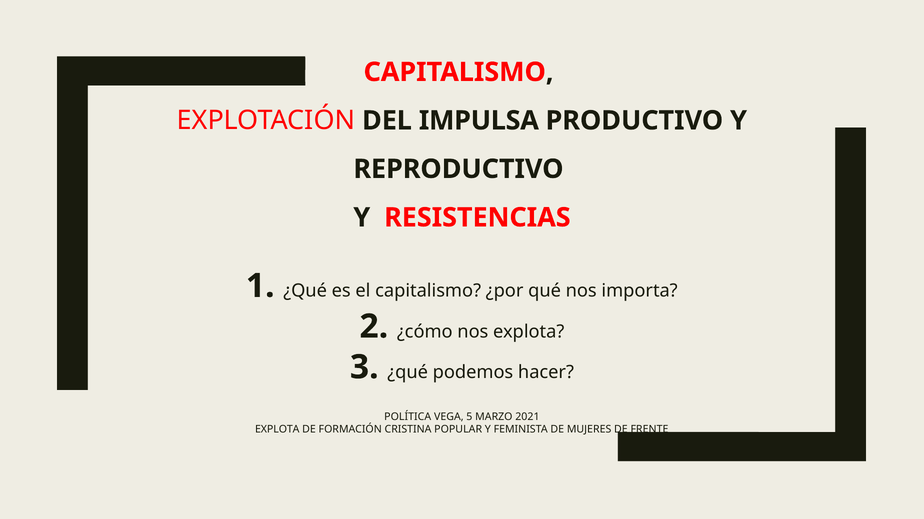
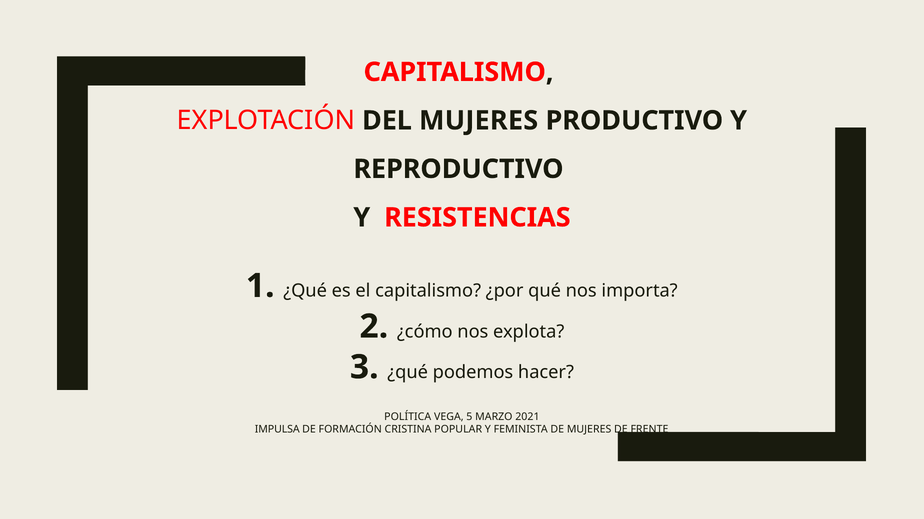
DEL IMPULSA: IMPULSA -> MUJERES
EXPLOTA at (277, 430): EXPLOTA -> IMPULSA
